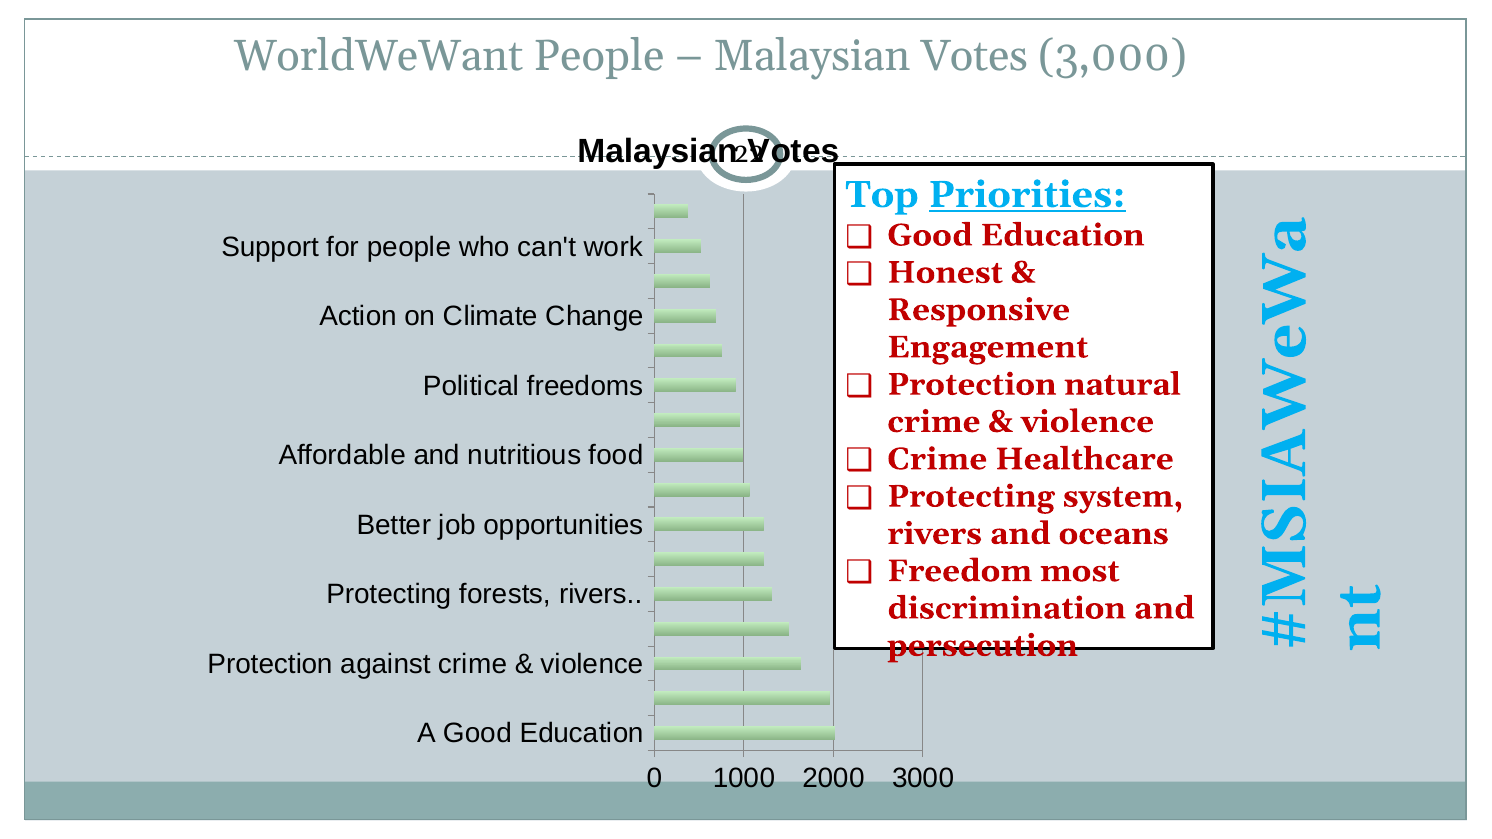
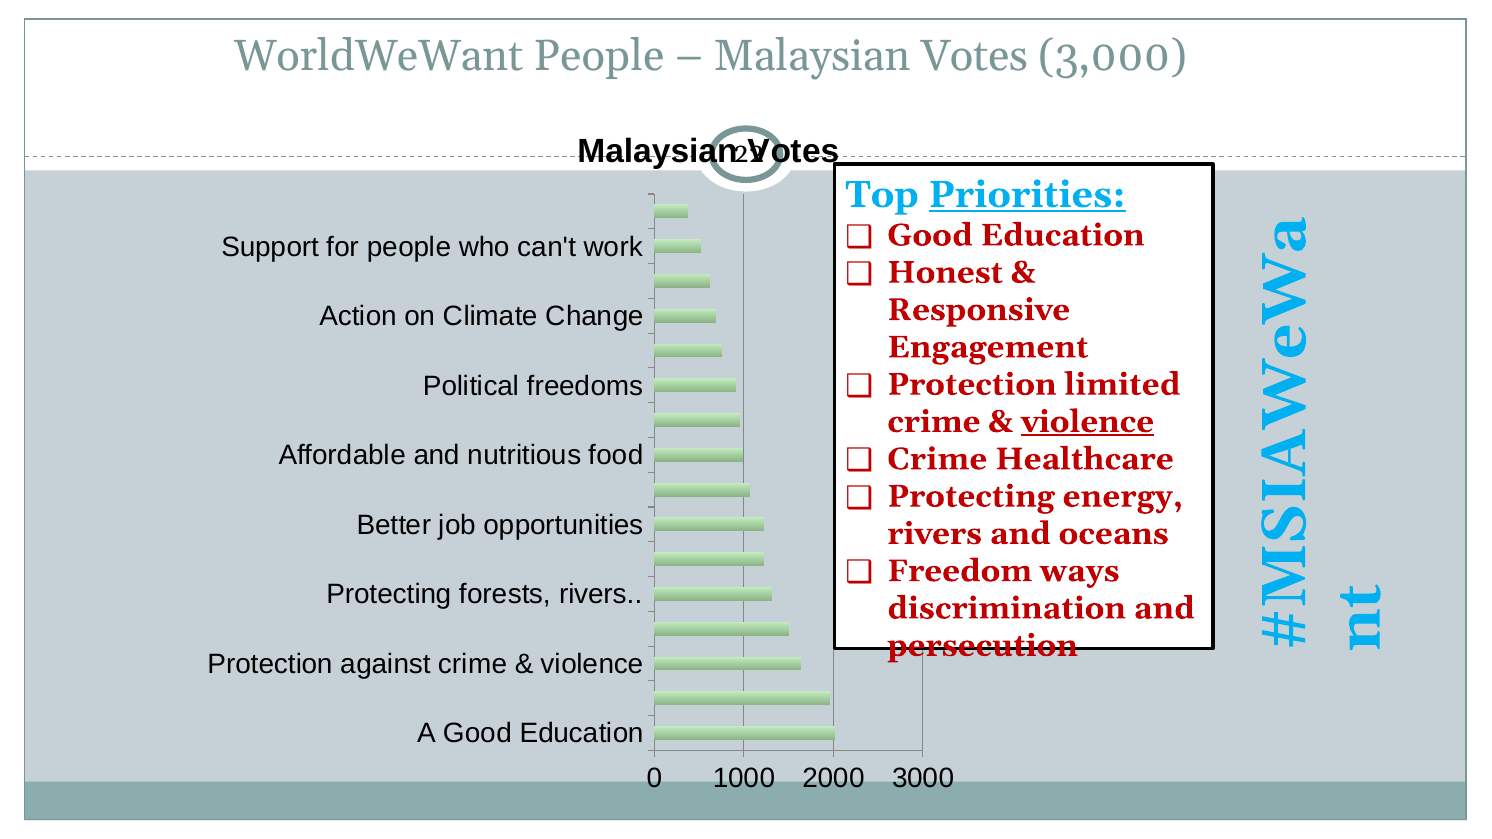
natural: natural -> limited
violence at (1088, 422) underline: none -> present
system: system -> energy
most: most -> ways
